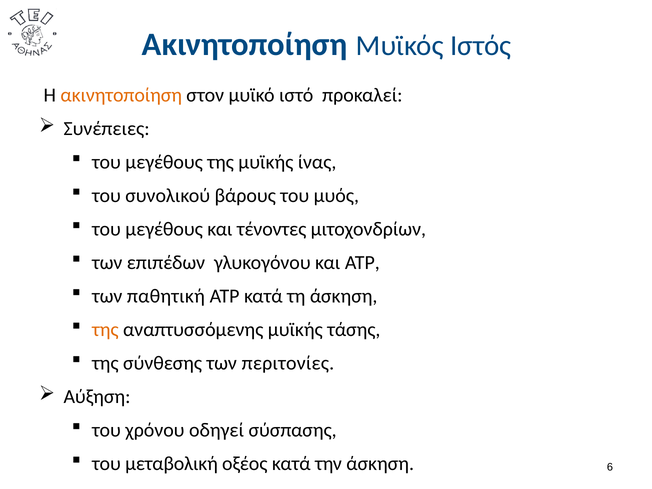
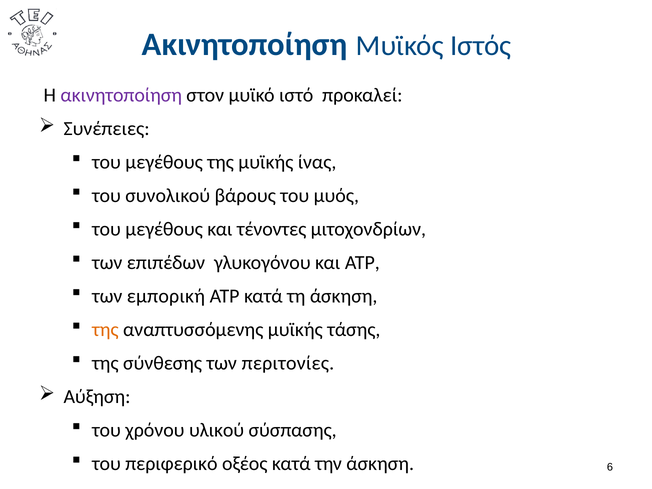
ακινητοποίηση at (121, 95) colour: orange -> purple
παθητική: παθητική -> εμπορική
οδηγεί: οδηγεί -> υλικού
μεταβολική: μεταβολική -> περιφερικό
